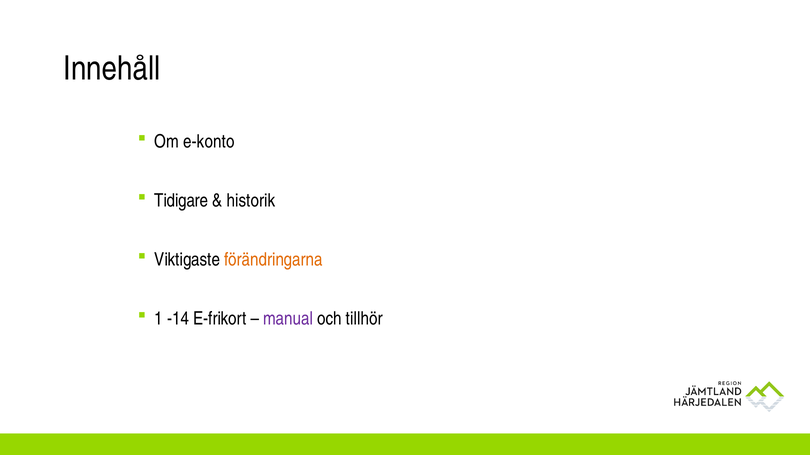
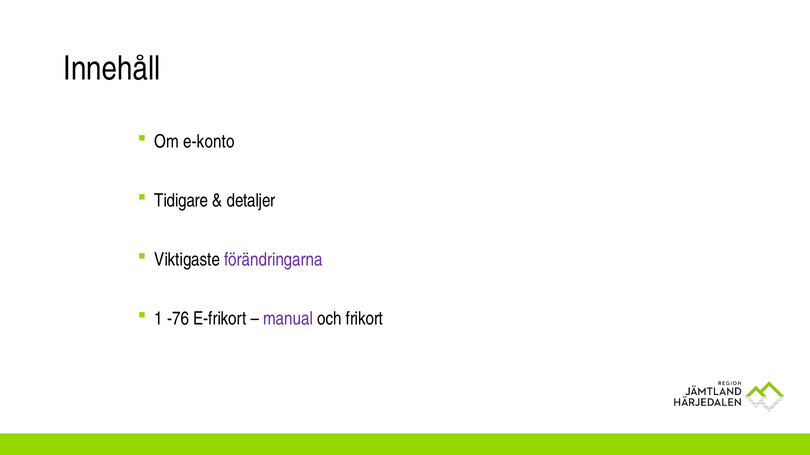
historik: historik -> detaljer
förändringarna colour: orange -> purple
-14: -14 -> -76
tillhör: tillhör -> frikort
